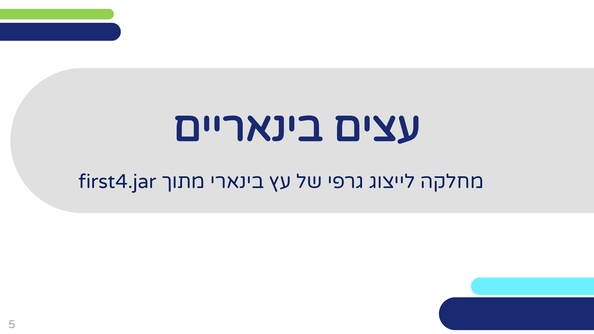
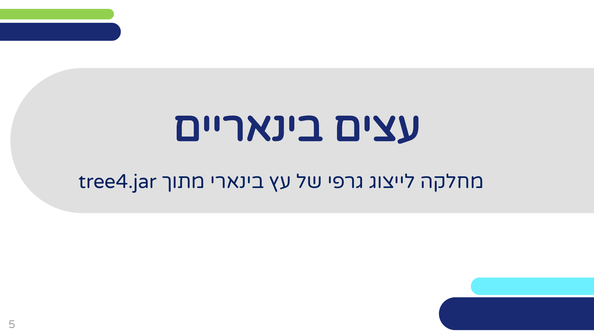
first4.jar: first4.jar -> tree4.jar
